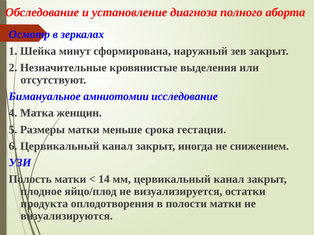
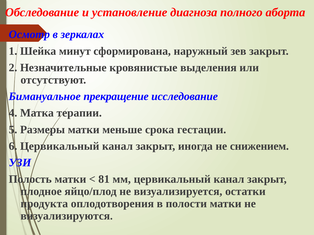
амниотомии: амниотомии -> прекращение
женщин: женщин -> терапии
14: 14 -> 81
